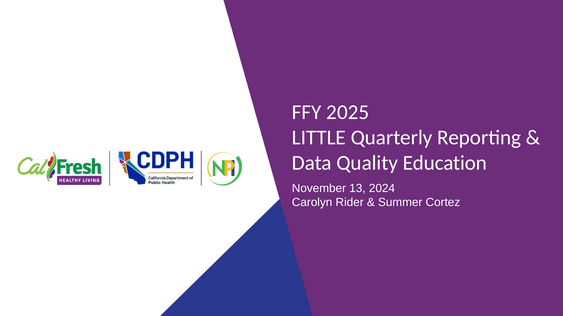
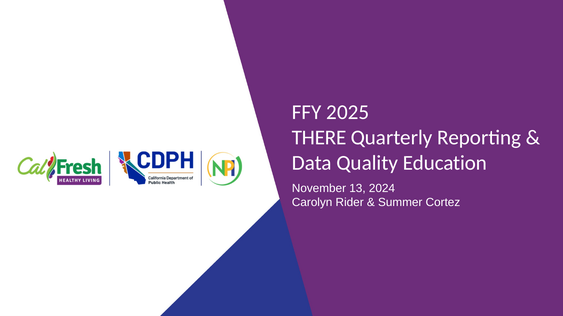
LITTLE: LITTLE -> THERE
